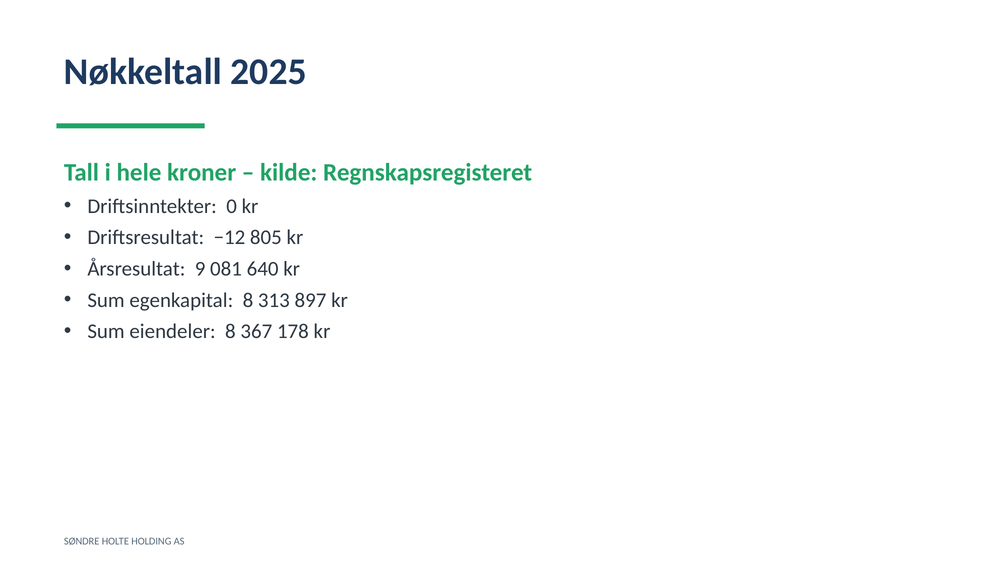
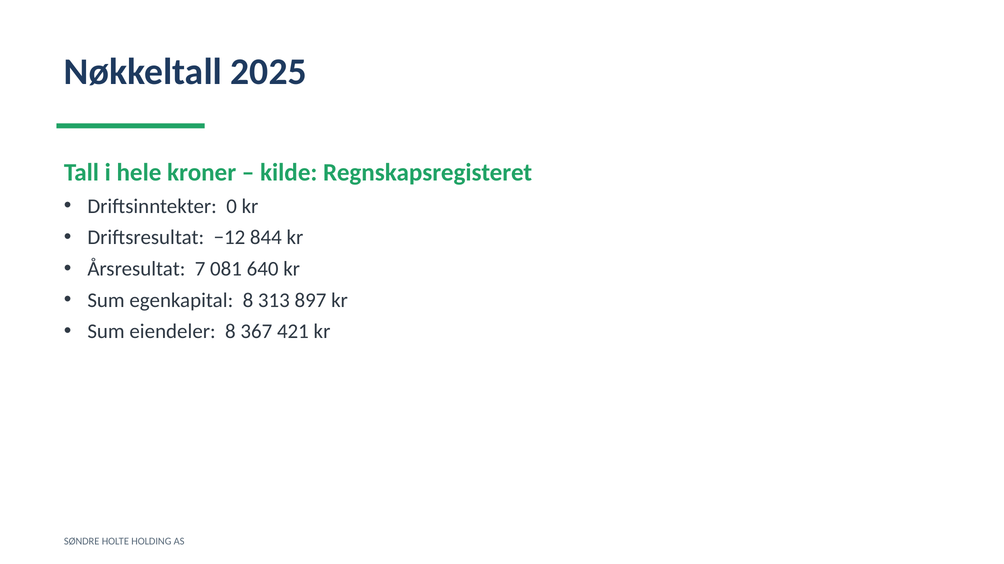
805: 805 -> 844
9: 9 -> 7
178: 178 -> 421
